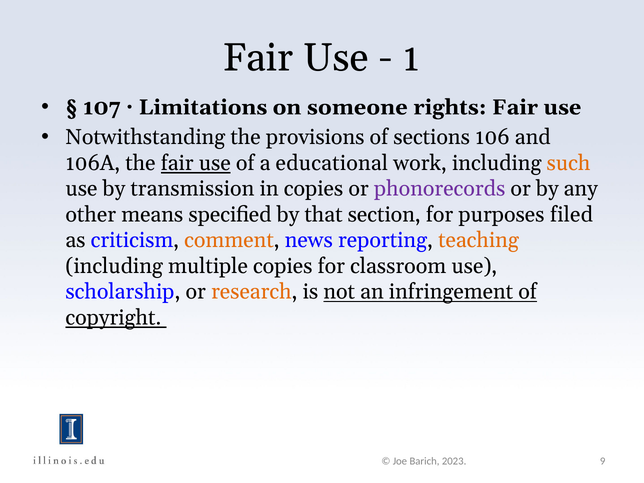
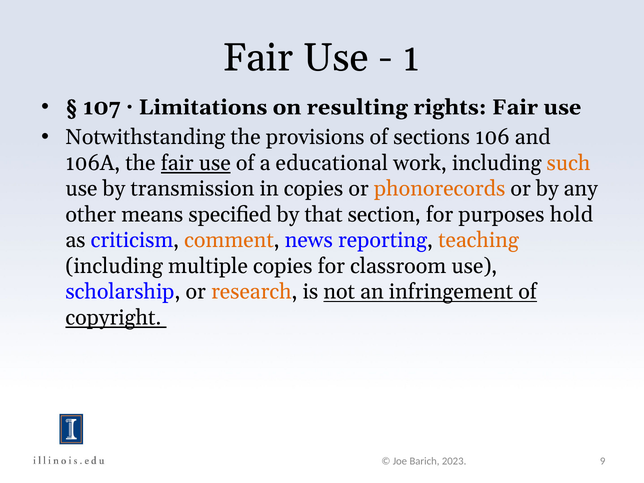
someone: someone -> resulting
phonorecords colour: purple -> orange
filed: filed -> hold
